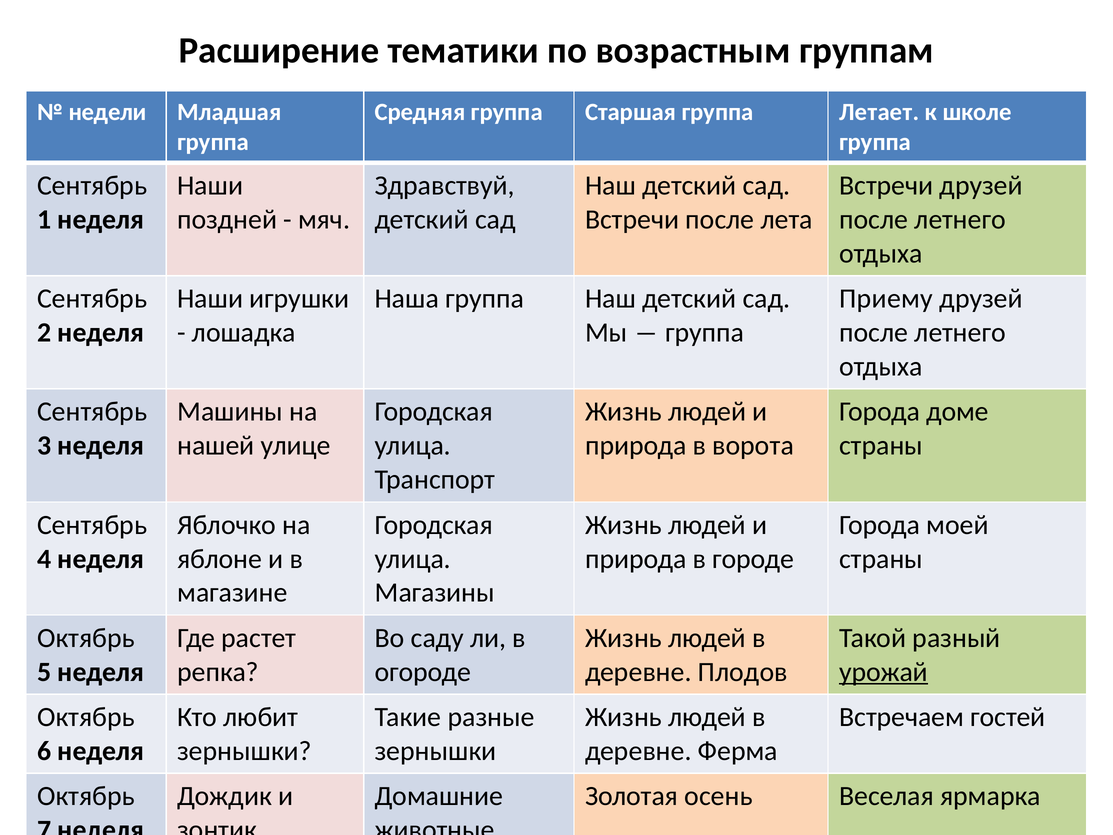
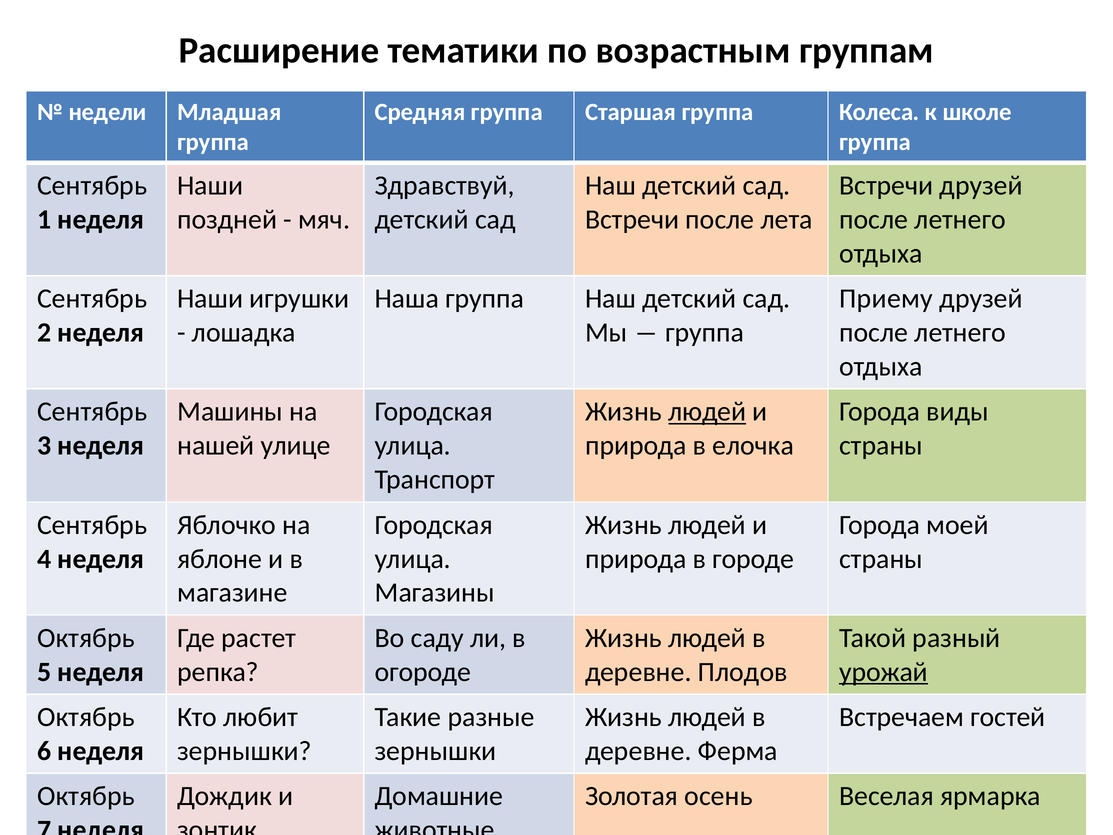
Летает: Летает -> Колеса
людей at (707, 412) underline: none -> present
доме: доме -> виды
ворота: ворота -> елочка
